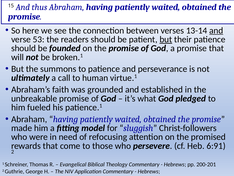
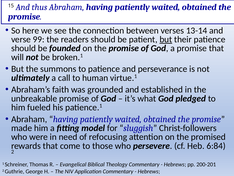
and at (216, 30) underline: present -> none
53: 53 -> 99
6:91: 6:91 -> 6:84
